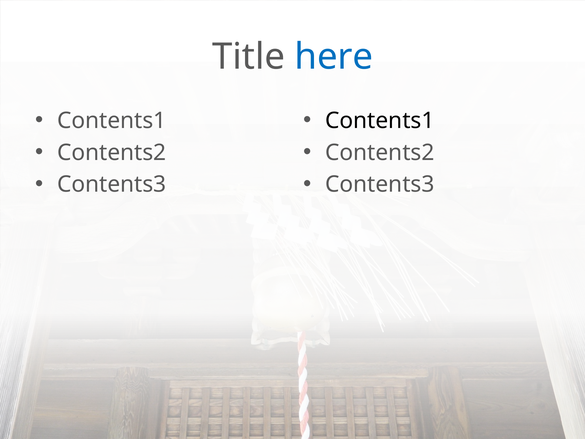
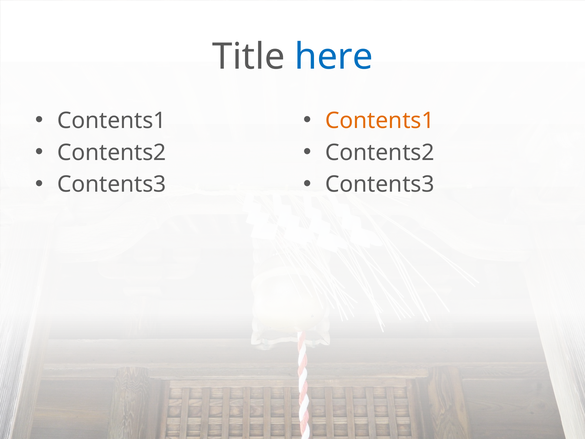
Contents1 at (380, 121) colour: black -> orange
